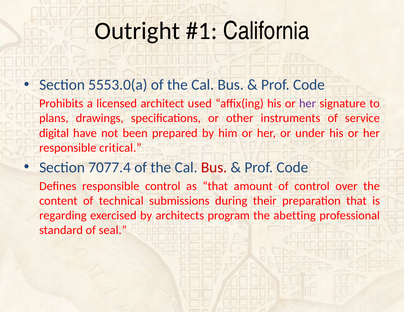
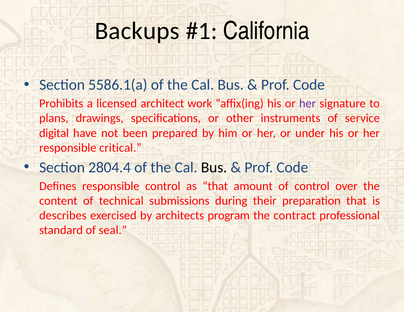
Outright: Outright -> Backups
5553.0(a: 5553.0(a -> 5586.1(a
used: used -> work
7077.4: 7077.4 -> 2804.4
Bus at (214, 168) colour: red -> black
regarding: regarding -> describes
abetting: abetting -> contract
